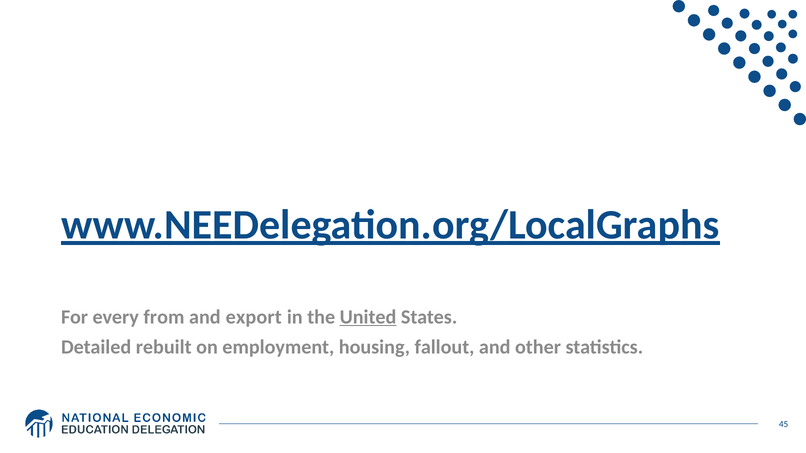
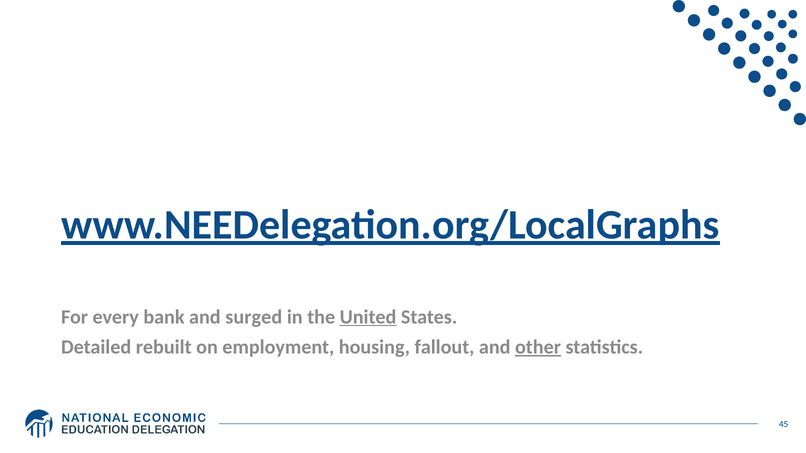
from: from -> bank
export: export -> surged
other underline: none -> present
